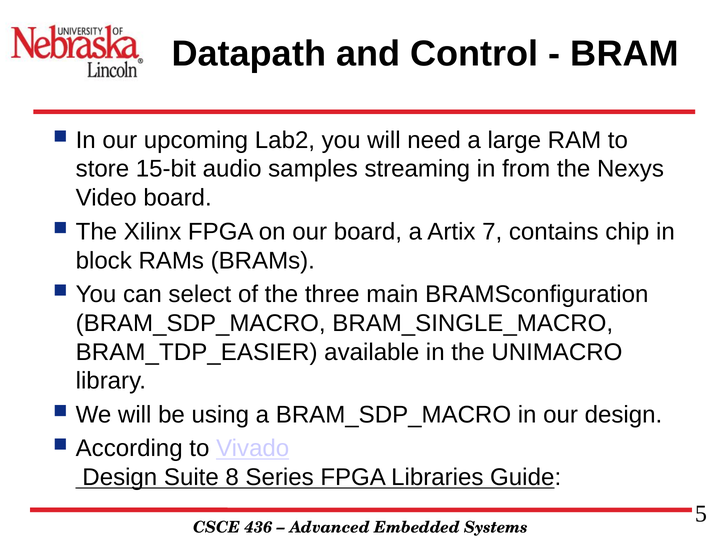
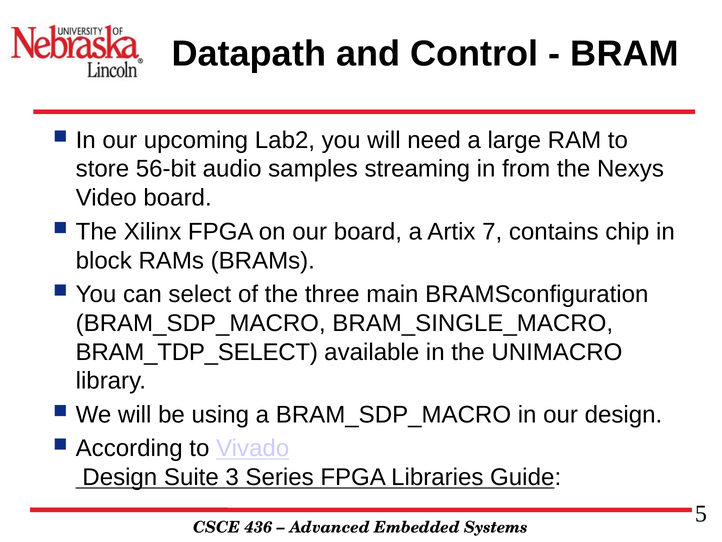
15-bit: 15-bit -> 56-bit
BRAM_TDP_EASIER: BRAM_TDP_EASIER -> BRAM_TDP_SELECT
8: 8 -> 3
